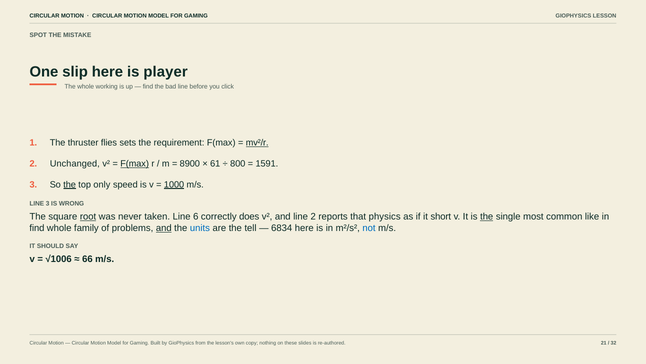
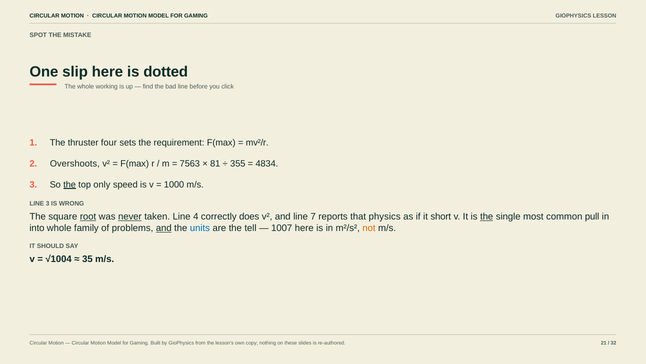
player: player -> dotted
flies: flies -> four
mv²/r underline: present -> none
Unchanged: Unchanged -> Overshoots
F(max at (135, 163) underline: present -> none
8900: 8900 -> 7563
61: 61 -> 81
800: 800 -> 355
1591: 1591 -> 4834
1000 underline: present -> none
never underline: none -> present
6: 6 -> 4
line 2: 2 -> 7
like: like -> pull
find at (37, 228): find -> into
6834: 6834 -> 1007
not colour: blue -> orange
√1006: √1006 -> √1004
66: 66 -> 35
